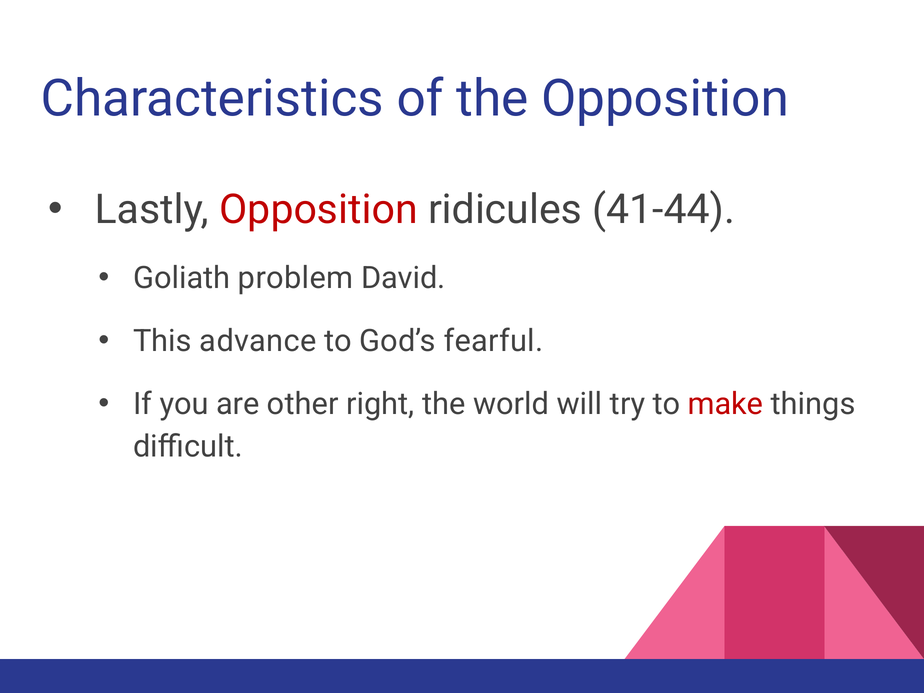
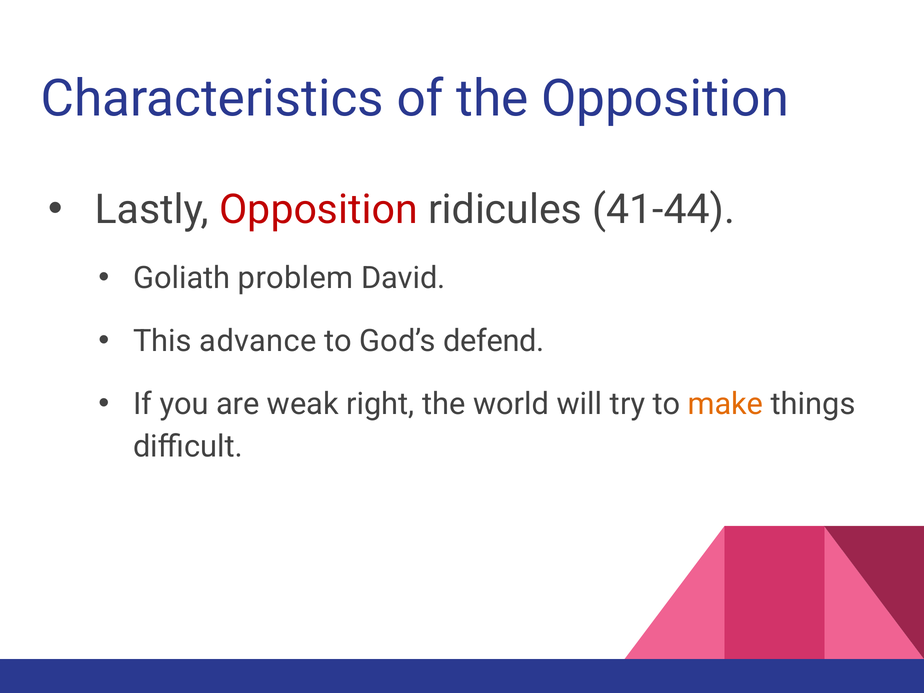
fearful: fearful -> defend
other: other -> weak
make colour: red -> orange
